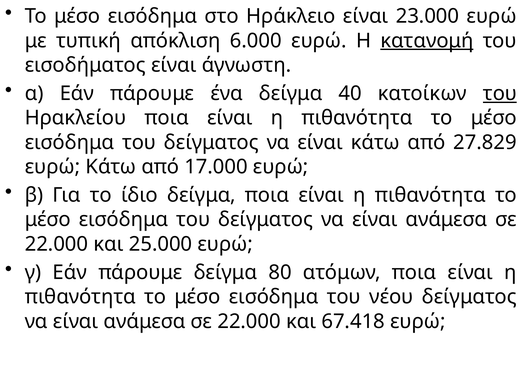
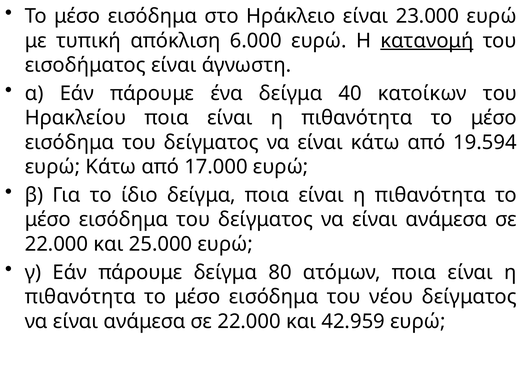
του at (500, 93) underline: present -> none
27.829: 27.829 -> 19.594
67.418: 67.418 -> 42.959
